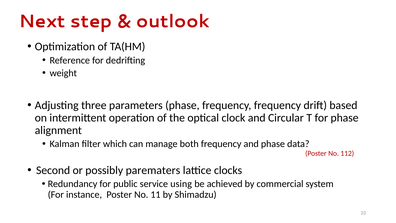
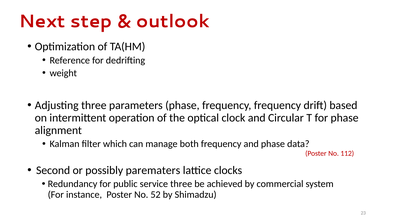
service using: using -> three
11: 11 -> 52
